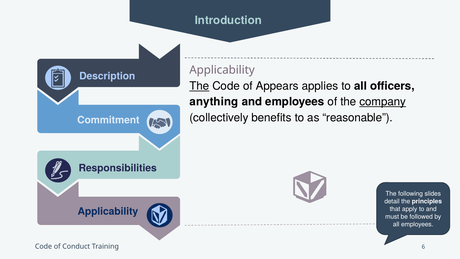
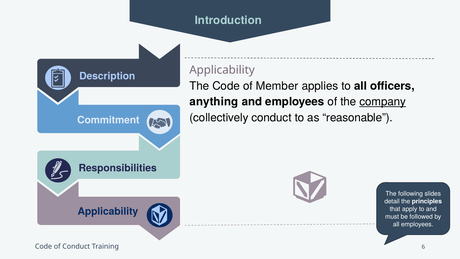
The at (199, 86) underline: present -> none
Appears: Appears -> Member
collectively benefits: benefits -> conduct
